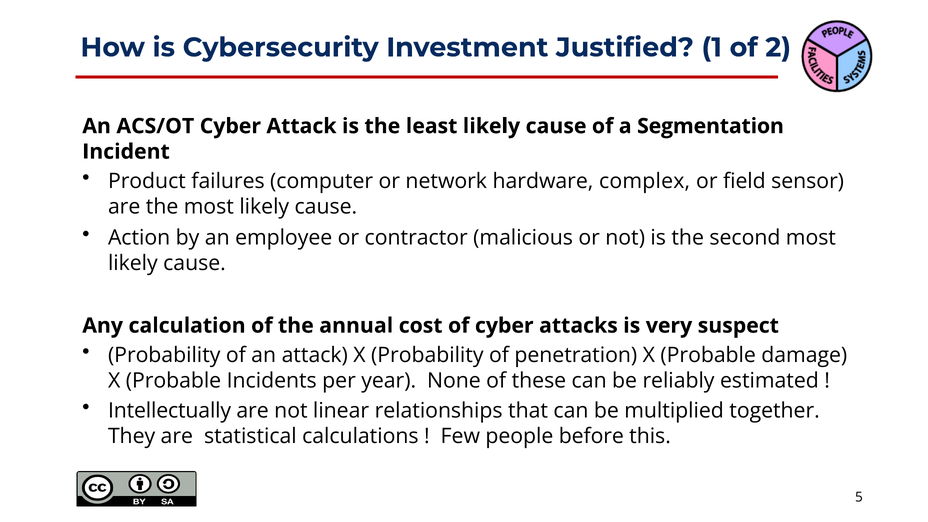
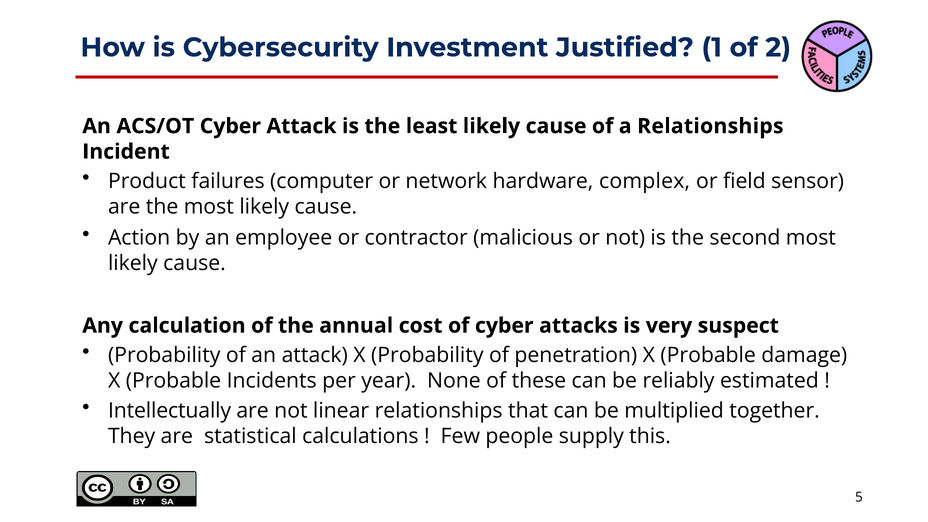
a Segmentation: Segmentation -> Relationships
before: before -> supply
